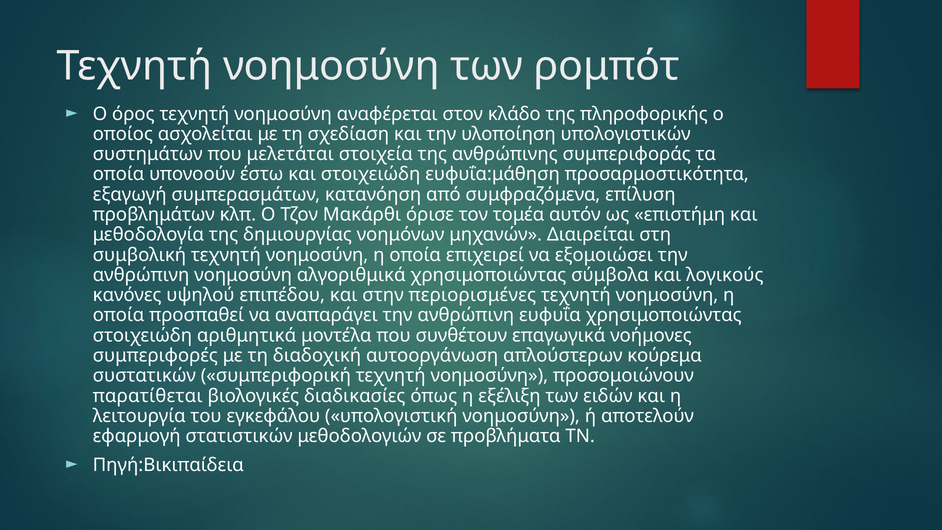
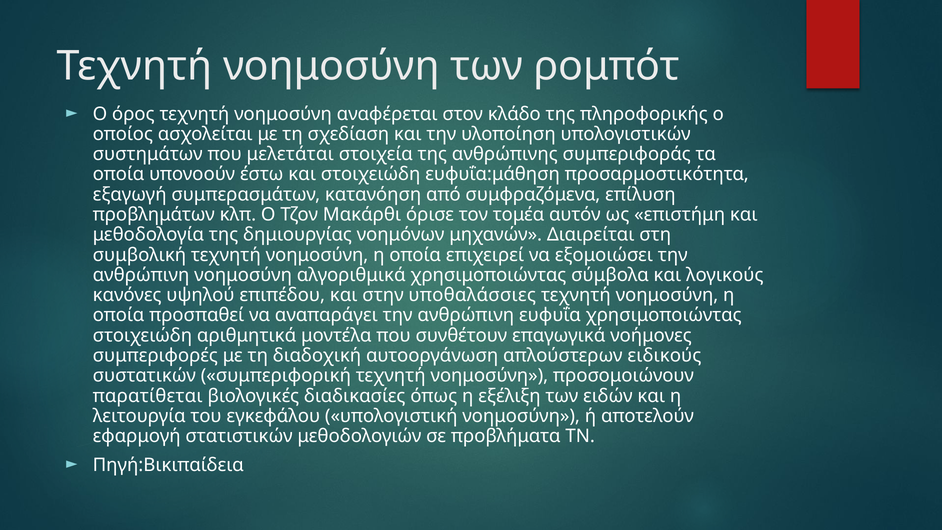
περιορισμένες: περιορισμένες -> υποθαλάσσιες
κούρεμα: κούρεμα -> ειδικούς
